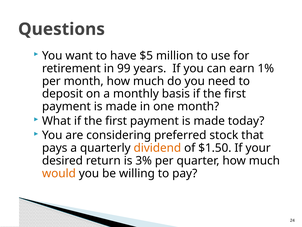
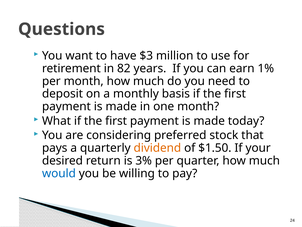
$5: $5 -> $3
99: 99 -> 82
would colour: orange -> blue
